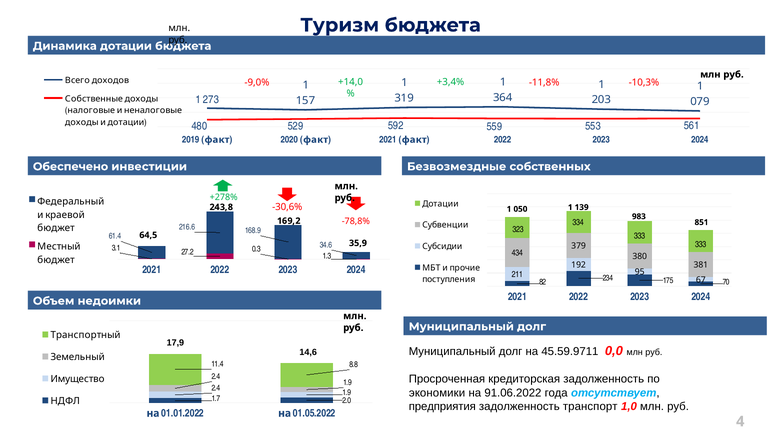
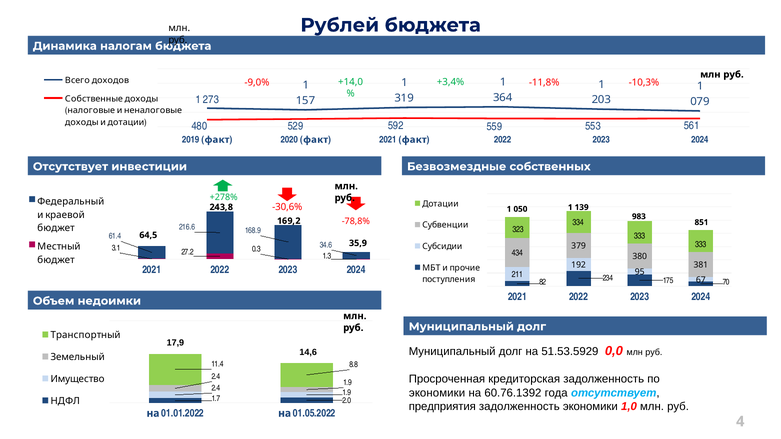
Туризм: Туризм -> Рублей
Динамика дотации: дотации -> налогам
Обеспечено at (71, 167): Обеспечено -> Отсутствует
45.59.9711: 45.59.9711 -> 51.53.5929
91.06.2022: 91.06.2022 -> 60.76.1392
задолженность транспорт: транспорт -> экономики
